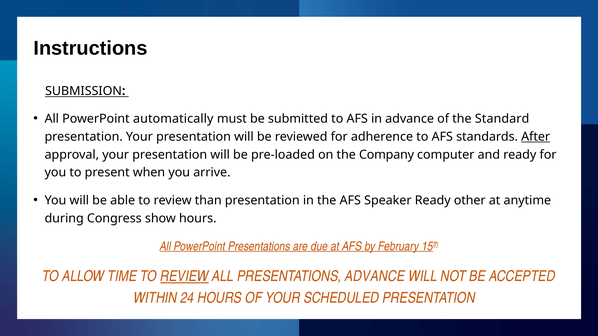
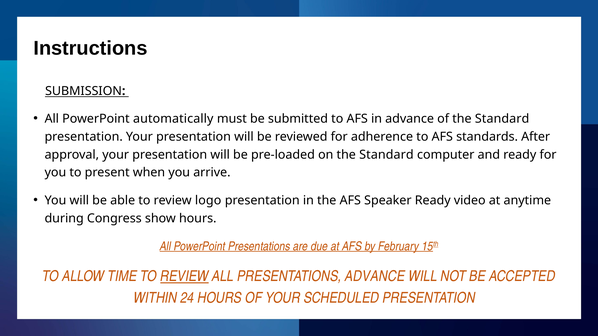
After underline: present -> none
on the Company: Company -> Standard
than: than -> logo
other: other -> video
